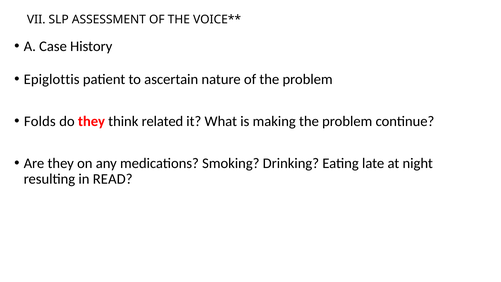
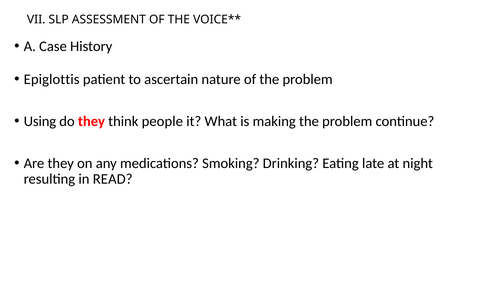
Folds: Folds -> Using
related: related -> people
